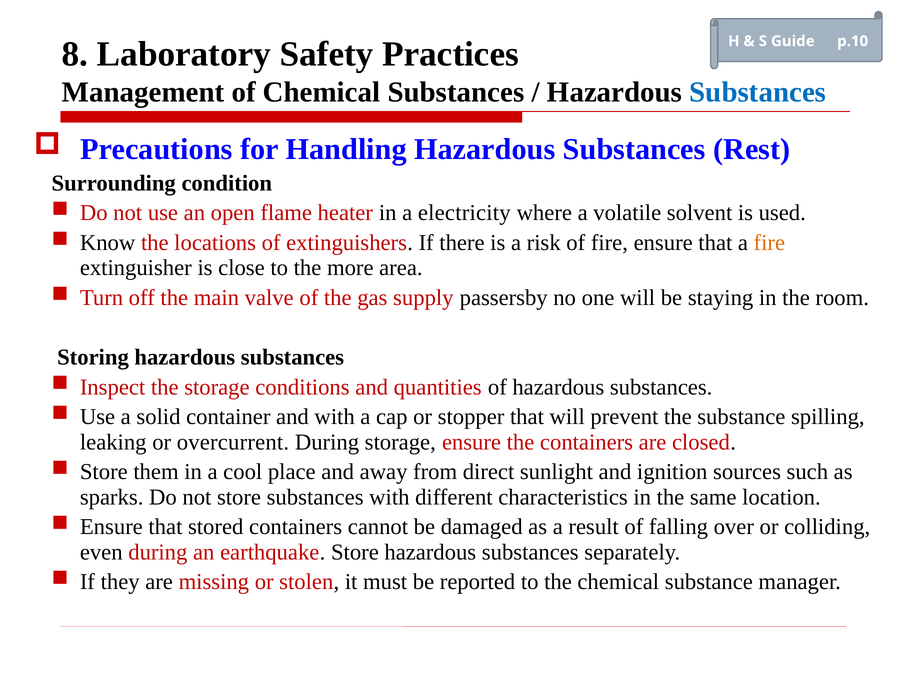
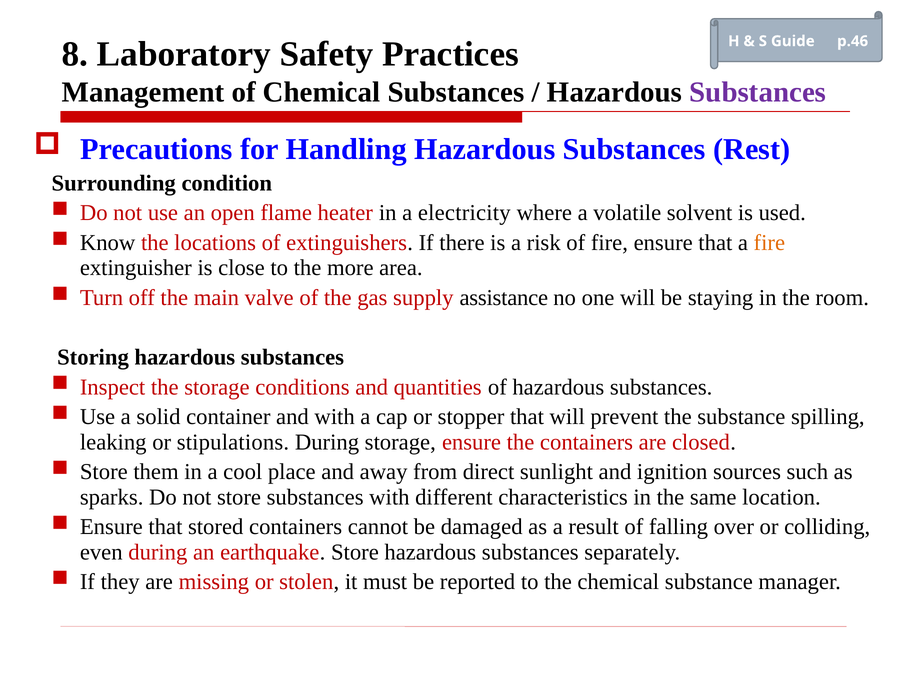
p.10: p.10 -> p.46
Substances at (758, 92) colour: blue -> purple
passersby: passersby -> assistance
overcurrent: overcurrent -> stipulations
